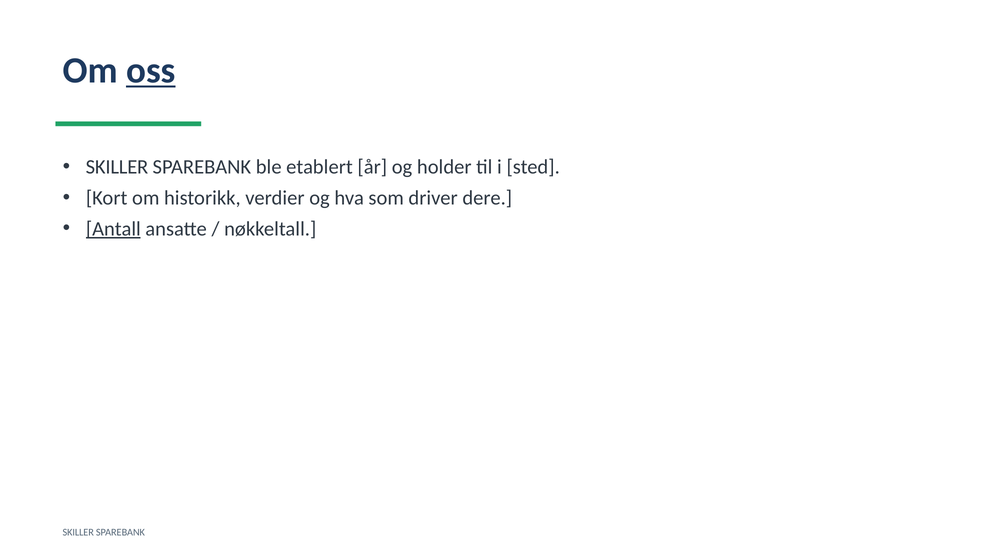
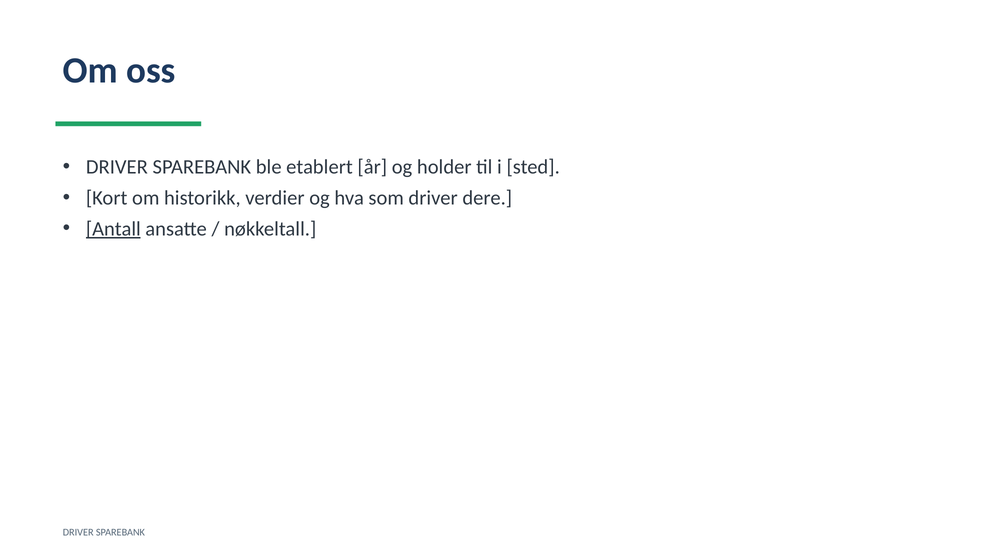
oss underline: present -> none
SKILLER at (117, 167): SKILLER -> DRIVER
SKILLER at (78, 533): SKILLER -> DRIVER
